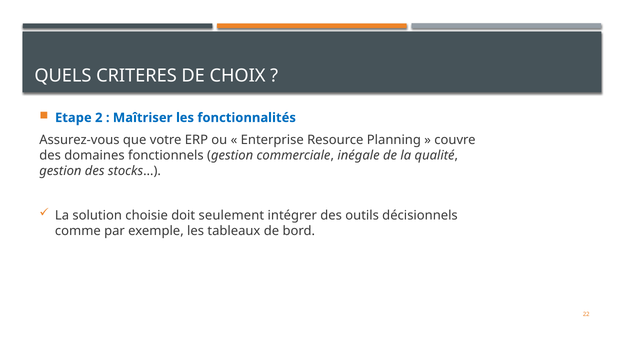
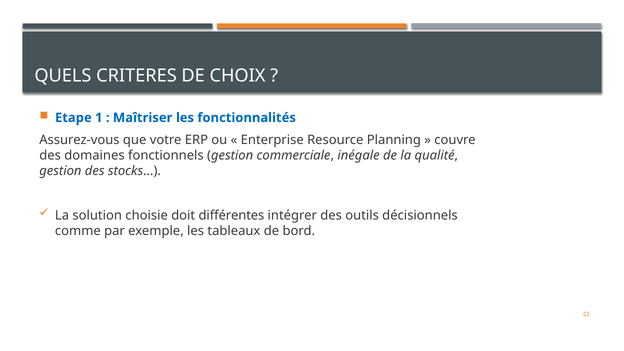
2: 2 -> 1
seulement: seulement -> différentes
